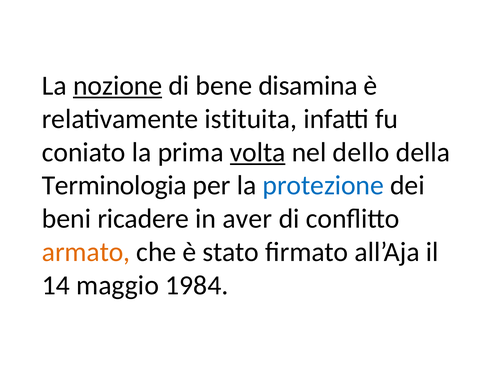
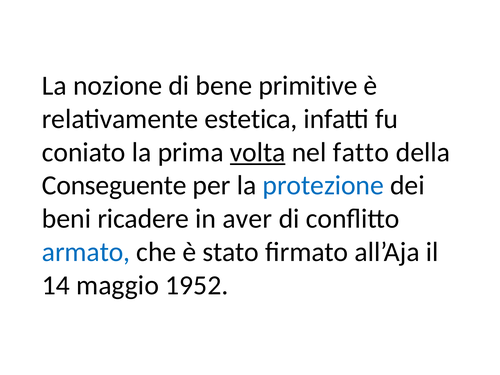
nozione underline: present -> none
disamina: disamina -> primitive
istituita: istituita -> estetica
dello: dello -> fatto
Terminologia: Terminologia -> Conseguente
armato colour: orange -> blue
1984: 1984 -> 1952
